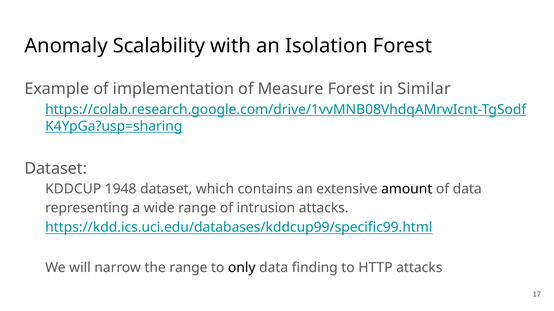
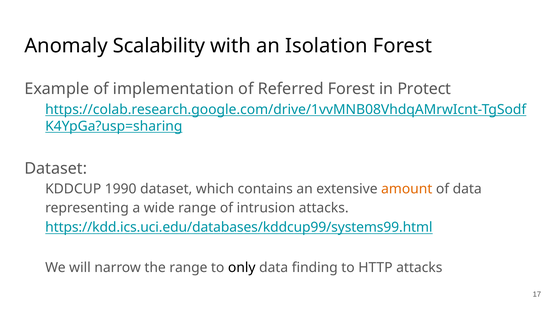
Measure: Measure -> Referred
Similar: Similar -> Protect
1948: 1948 -> 1990
amount colour: black -> orange
https://kdd.ics.uci.edu/databases/kddcup99/specific99.html: https://kdd.ics.uci.edu/databases/kddcup99/specific99.html -> https://kdd.ics.uci.edu/databases/kddcup99/systems99.html
